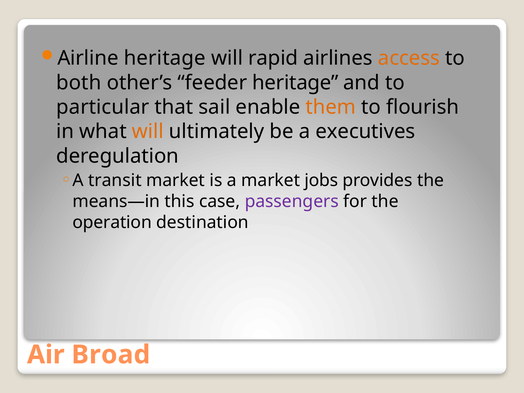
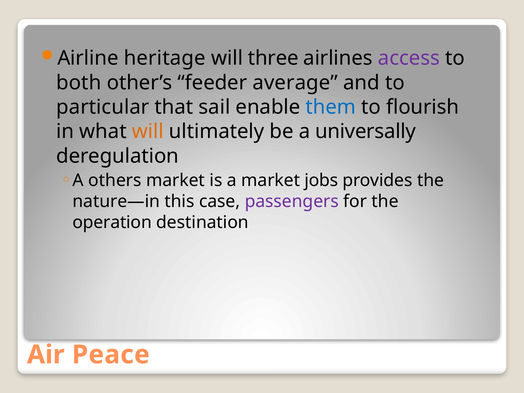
rapid: rapid -> three
access colour: orange -> purple
feeder heritage: heritage -> average
them colour: orange -> blue
executives: executives -> universally
transit: transit -> others
means—in: means—in -> nature—in
Broad: Broad -> Peace
